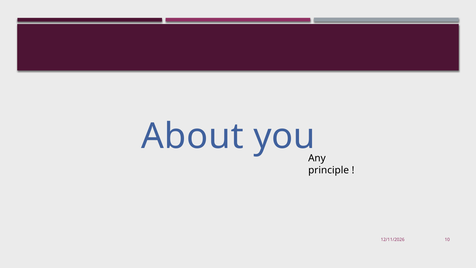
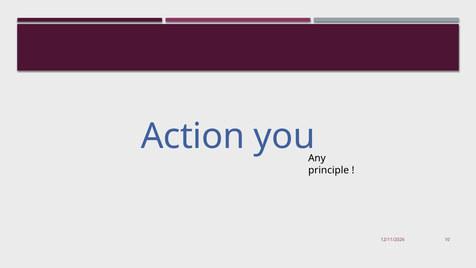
About: About -> Action
